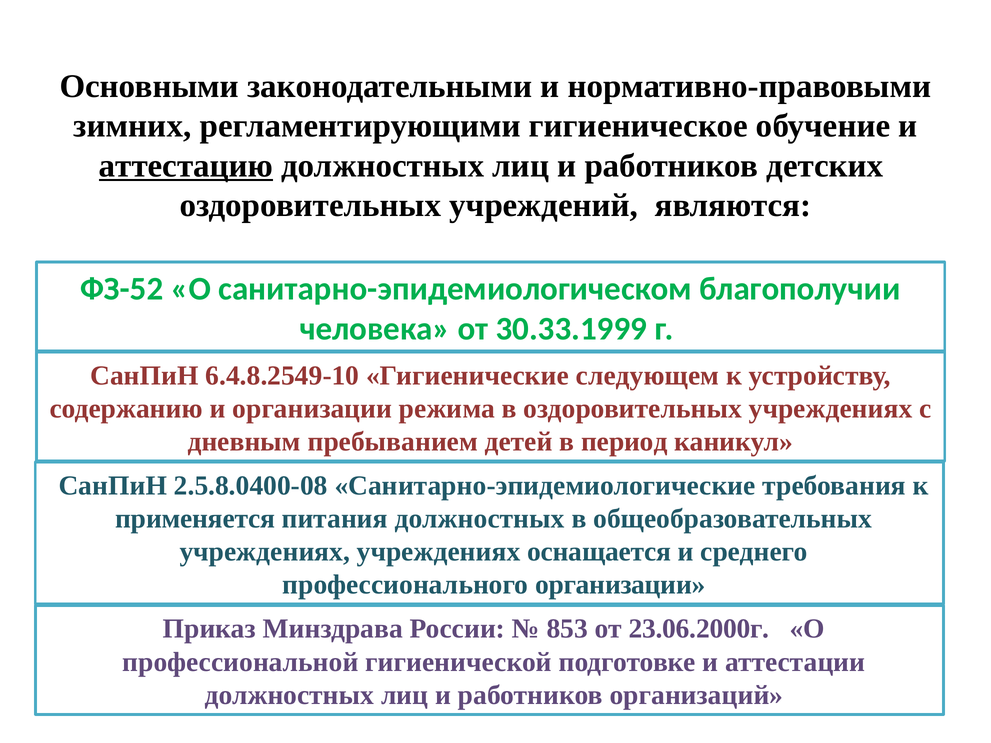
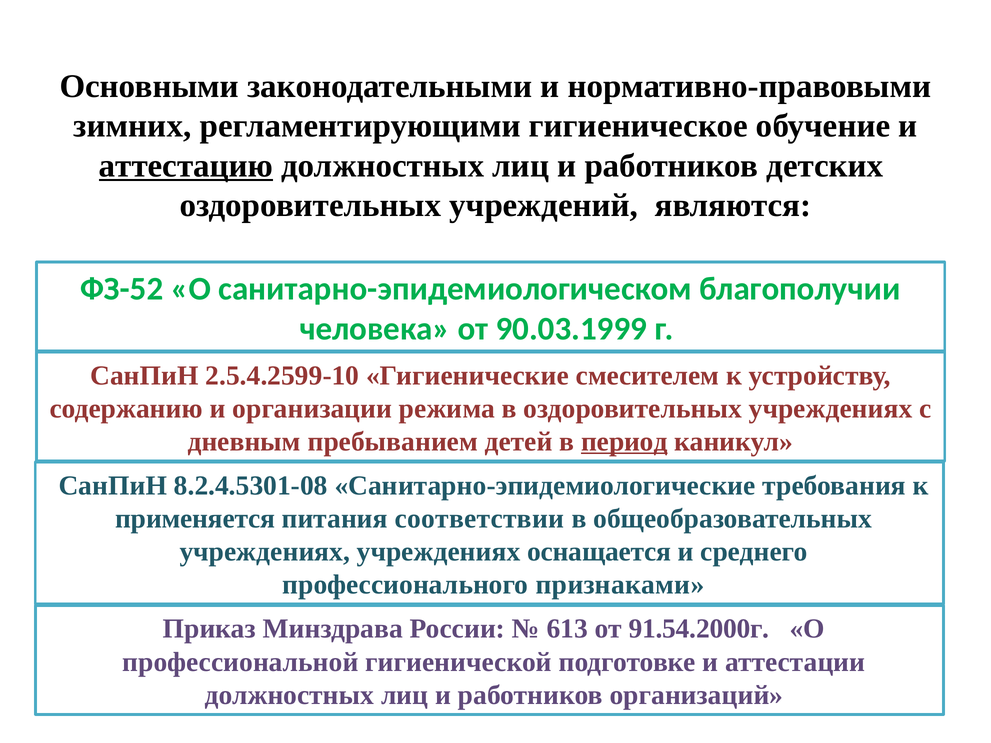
30.33.1999: 30.33.1999 -> 90.03.1999
6.4.8.2549-10: 6.4.8.2549-10 -> 2.5.4.2599-10
следующем: следующем -> смесителем
период underline: none -> present
2.5.8.0400-08: 2.5.8.0400-08 -> 8.2.4.5301-08
питания должностных: должностных -> соответствии
профессионального организации: организации -> признаками
853: 853 -> 613
23.06.2000г: 23.06.2000г -> 91.54.2000г
